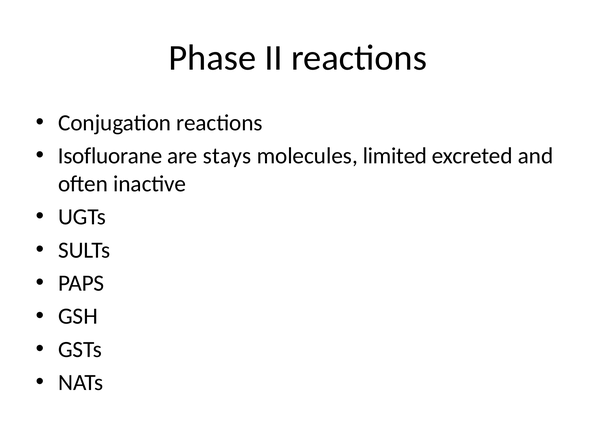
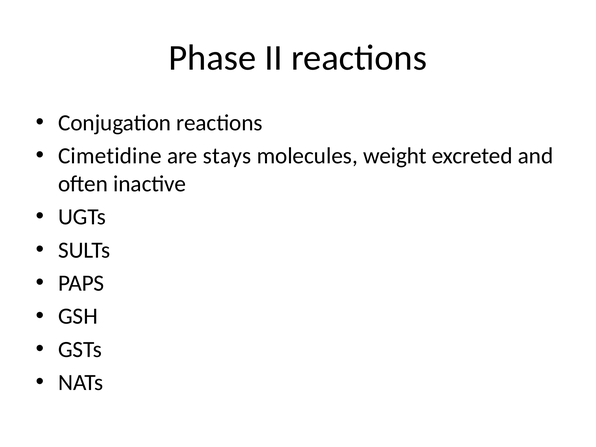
Isofluorane: Isofluorane -> Cimetidine
limited: limited -> weight
